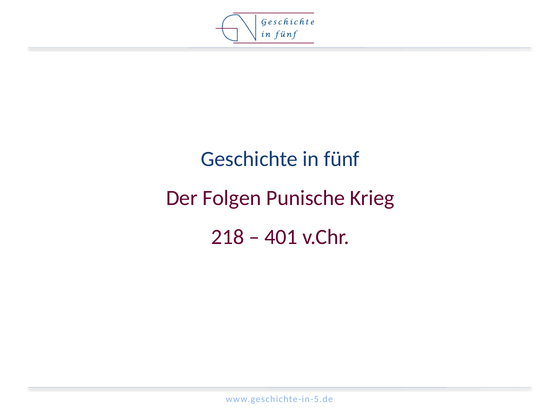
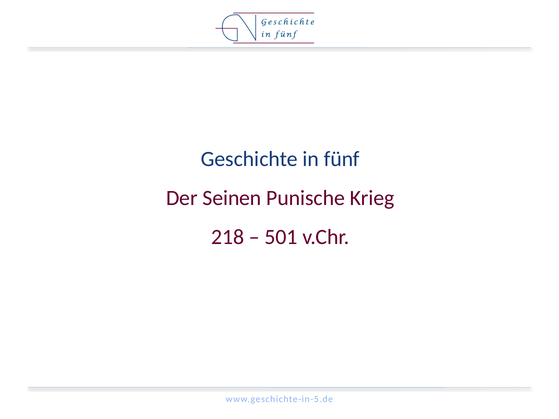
Folgen: Folgen -> Seinen
401: 401 -> 501
